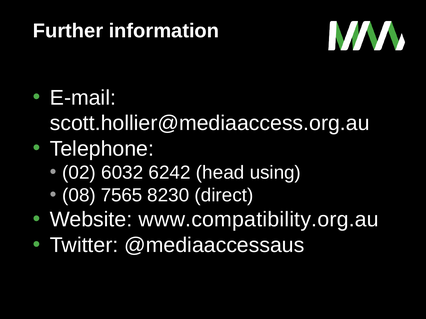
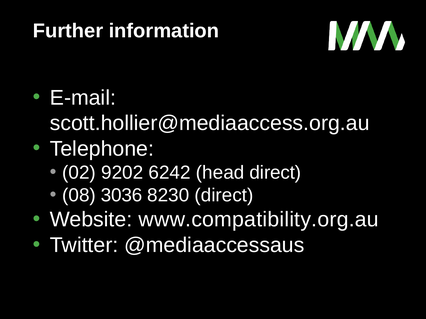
6032: 6032 -> 9202
head using: using -> direct
7565: 7565 -> 3036
